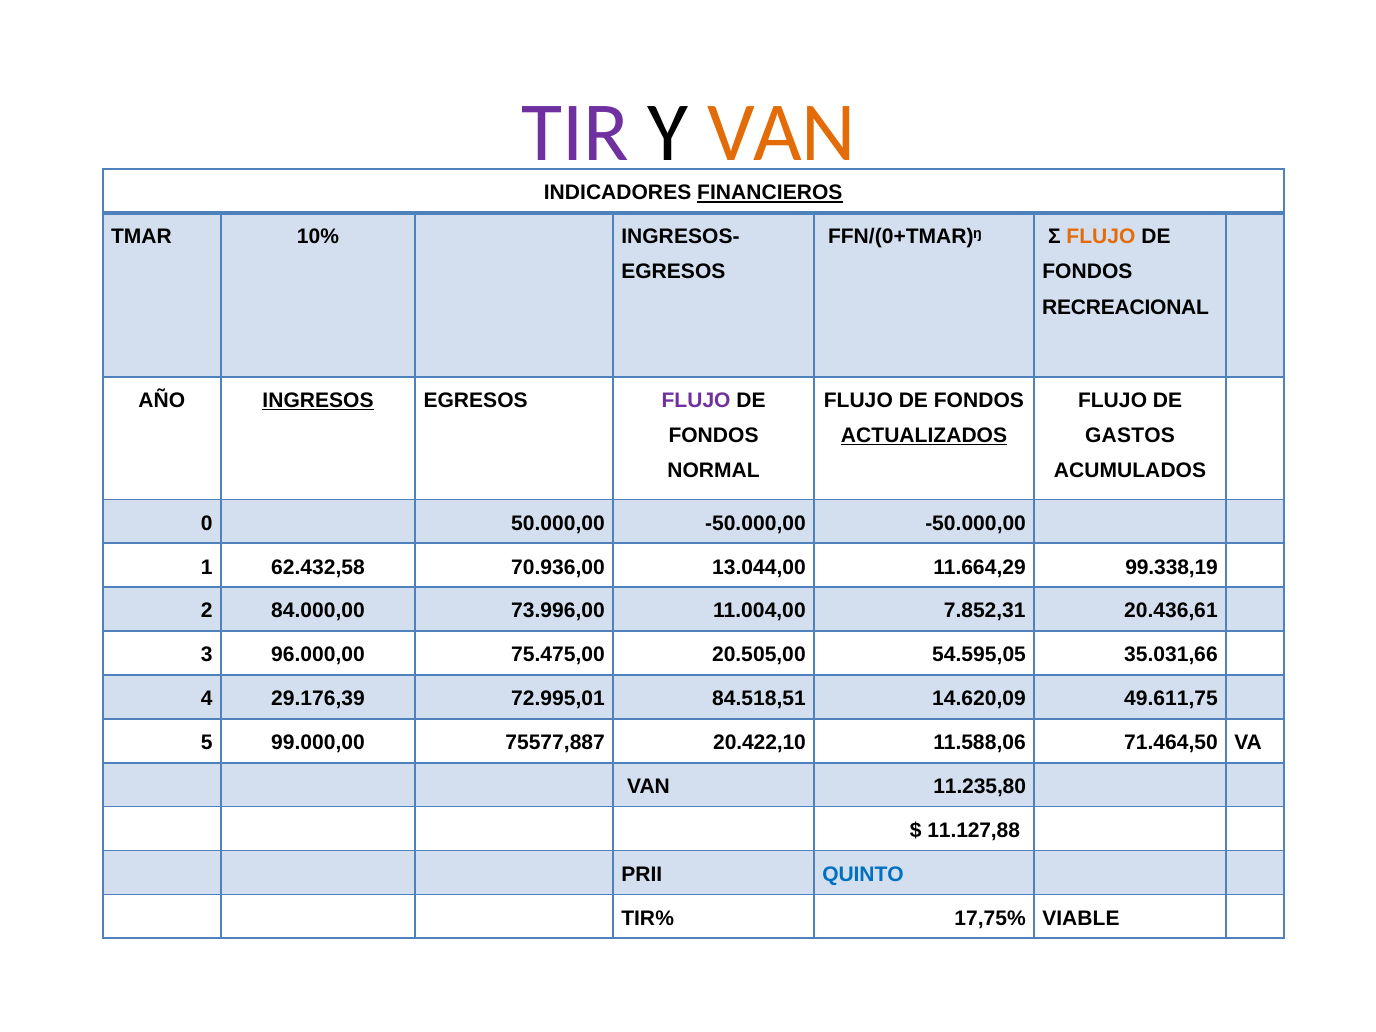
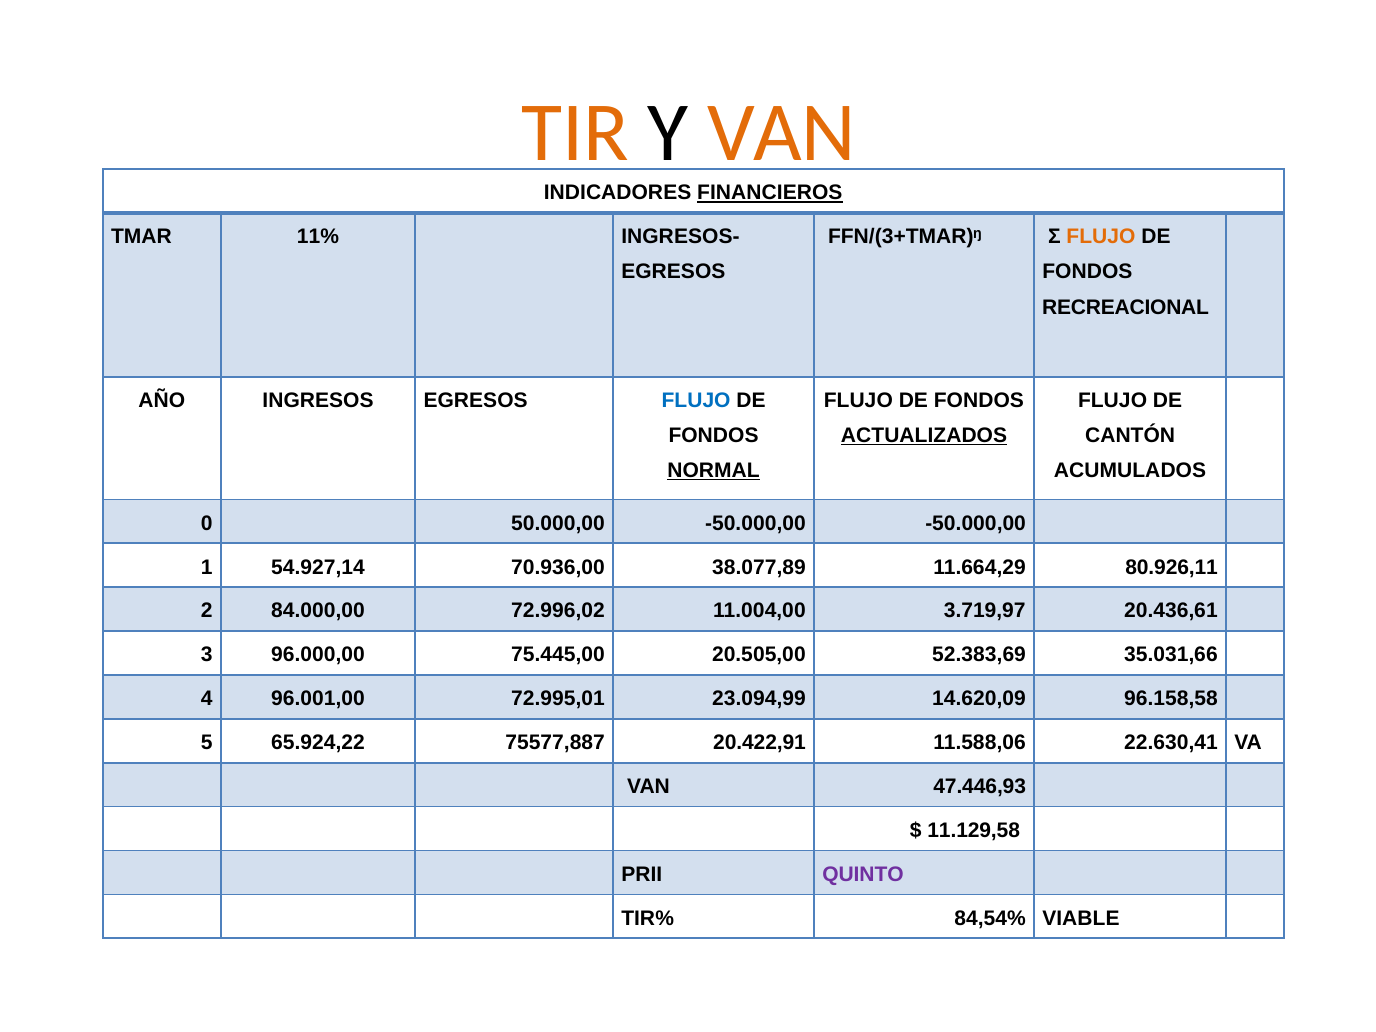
TIR colour: purple -> orange
10%: 10% -> 11%
FFN/(0+TMAR)ᵑ: FFN/(0+TMAR)ᵑ -> FFN/(3+TMAR)ᵑ
INGRESOS underline: present -> none
FLUJO at (696, 401) colour: purple -> blue
GASTOS: GASTOS -> CANTÓN
NORMAL underline: none -> present
62.432,58: 62.432,58 -> 54.927,14
13.044,00: 13.044,00 -> 38.077,89
99.338,19: 99.338,19 -> 80.926,11
73.996,00: 73.996,00 -> 72.996,02
7.852,31: 7.852,31 -> 3.719,97
75.475,00: 75.475,00 -> 75.445,00
54.595,05: 54.595,05 -> 52.383,69
29.176,39: 29.176,39 -> 96.001,00
84.518,51: 84.518,51 -> 23.094,99
49.611,75: 49.611,75 -> 96.158,58
99.000,00: 99.000,00 -> 65.924,22
20.422,10: 20.422,10 -> 20.422,91
71.464,50: 71.464,50 -> 22.630,41
11.235,80: 11.235,80 -> 47.446,93
11.127,88: 11.127,88 -> 11.129,58
QUINTO colour: blue -> purple
17,75%: 17,75% -> 84,54%
